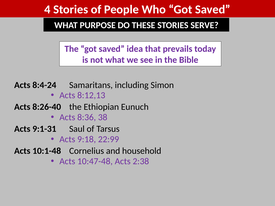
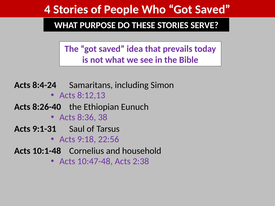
22:99: 22:99 -> 22:56
